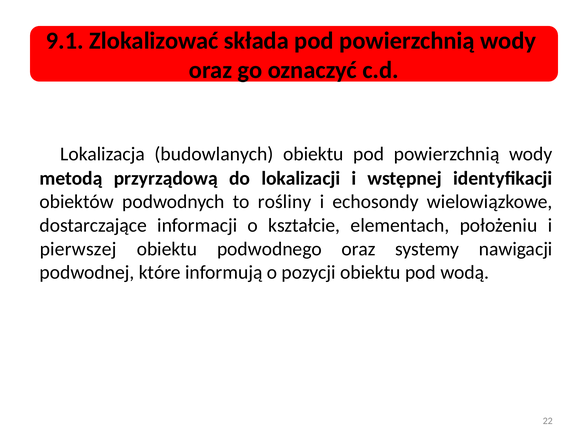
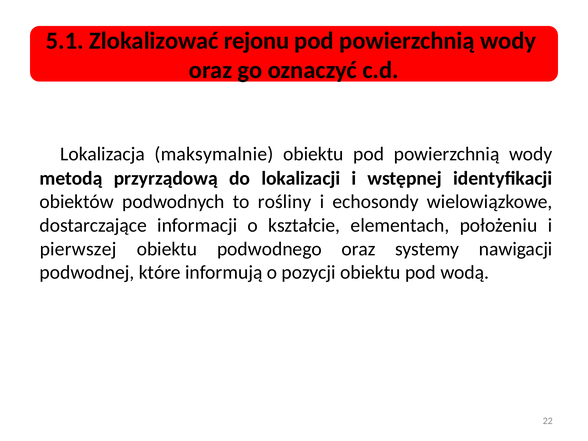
9.1: 9.1 -> 5.1
składa: składa -> rejonu
budowlanych: budowlanych -> maksymalnie
